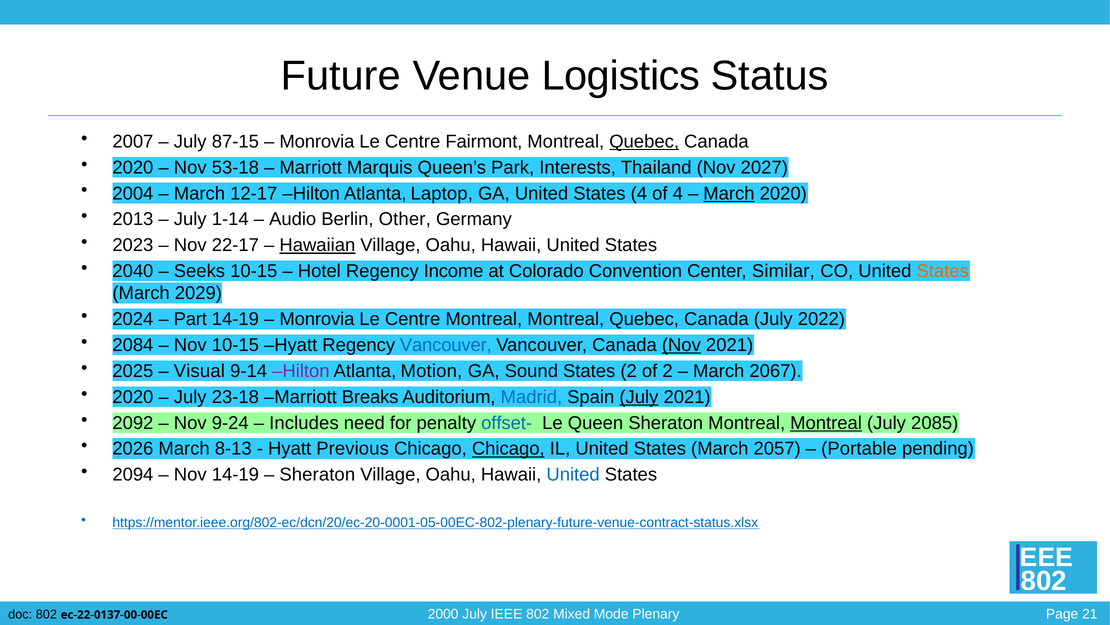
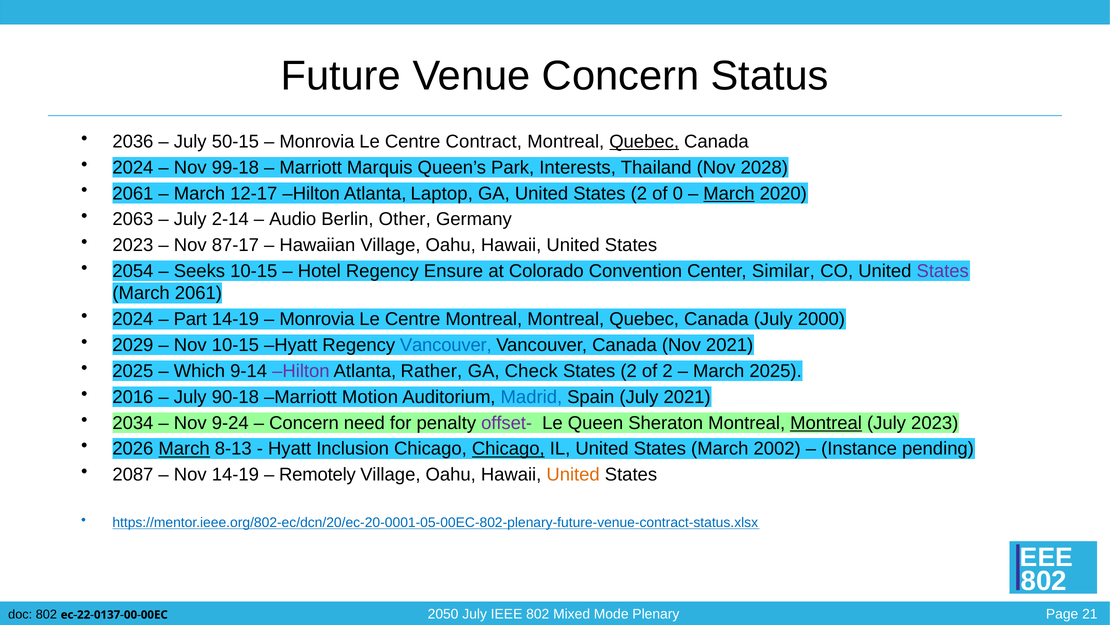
Venue Logistics: Logistics -> Concern
2007: 2007 -> 2036
87-15: 87-15 -> 50-15
Fairmont: Fairmont -> Contract
2020 at (133, 167): 2020 -> 2024
53-18: 53-18 -> 99-18
2027: 2027 -> 2028
2004 at (133, 193): 2004 -> 2061
United States 4: 4 -> 2
of 4: 4 -> 0
2013: 2013 -> 2063
1-14: 1-14 -> 2-14
22-17: 22-17 -> 87-17
Hawaiian underline: present -> none
2040: 2040 -> 2054
Income: Income -> Ensure
States at (943, 271) colour: orange -> purple
March 2029: 2029 -> 2061
2022: 2022 -> 2000
2084: 2084 -> 2029
Nov at (681, 345) underline: present -> none
Visual: Visual -> Which
Motion: Motion -> Rather
Sound: Sound -> Check
March 2067: 2067 -> 2025
2020 at (133, 397): 2020 -> 2016
23-18: 23-18 -> 90-18
Breaks: Breaks -> Motion
July at (639, 397) underline: present -> none
2092: 2092 -> 2034
Includes at (304, 423): Includes -> Concern
offset- colour: blue -> purple
July 2085: 2085 -> 2023
March at (184, 448) underline: none -> present
Previous: Previous -> Inclusion
2057: 2057 -> 2002
Portable: Portable -> Instance
2094: 2094 -> 2087
Sheraton at (317, 474): Sheraton -> Remotely
United at (573, 474) colour: blue -> orange
2000: 2000 -> 2050
